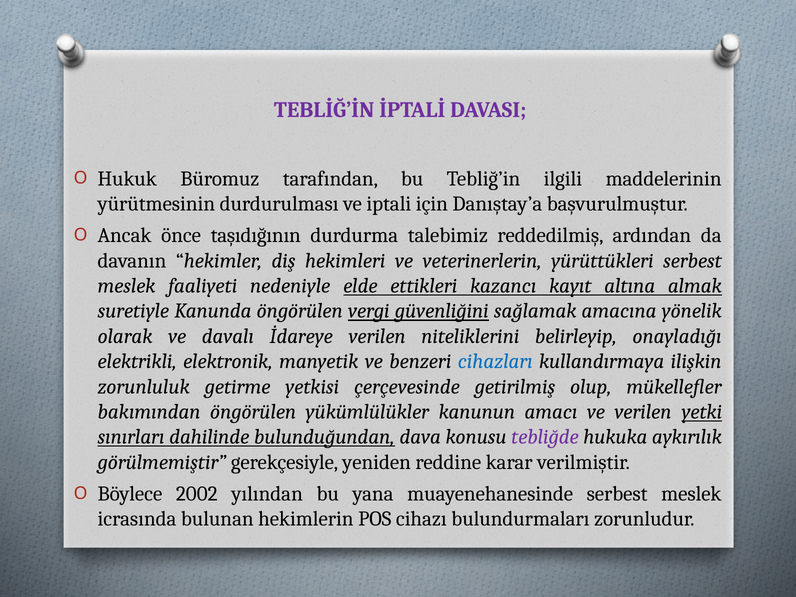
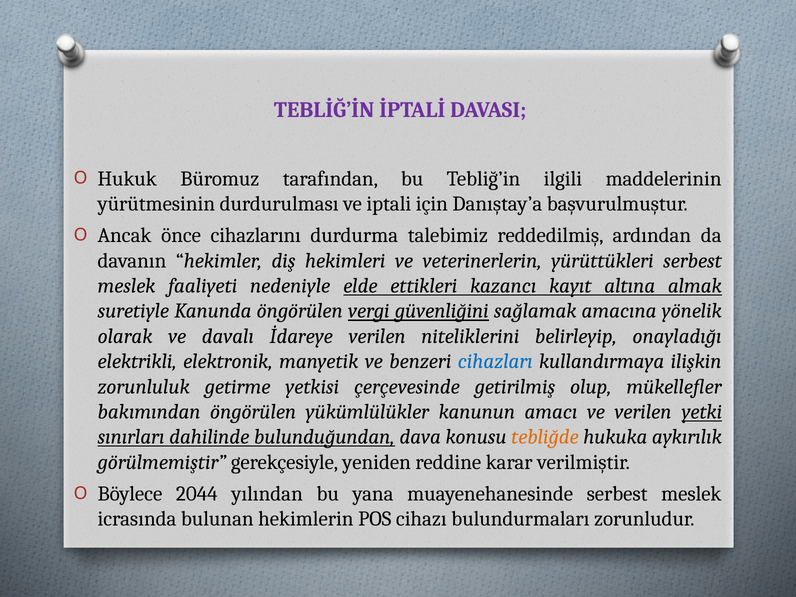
taşıdığının: taşıdığının -> cihazlarını
tebliğde colour: purple -> orange
2002: 2002 -> 2044
